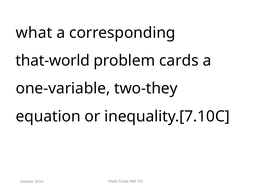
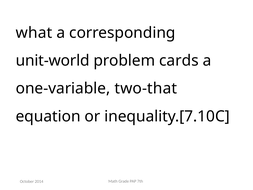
that-world: that-world -> unit-world
two-they: two-they -> two-that
